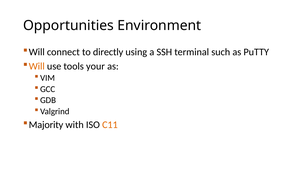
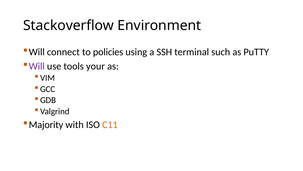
Opportunities: Opportunities -> Stackoverflow
directly: directly -> policies
Will at (37, 66) colour: orange -> purple
